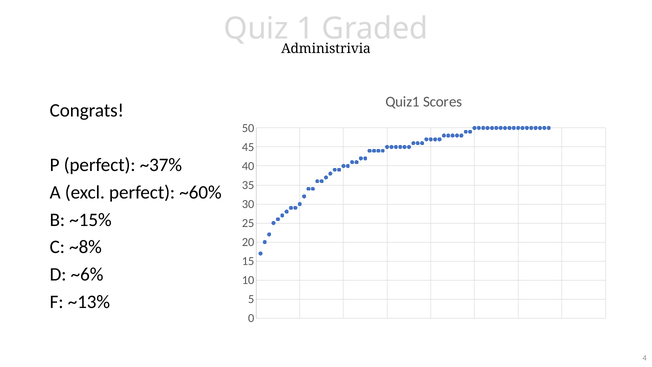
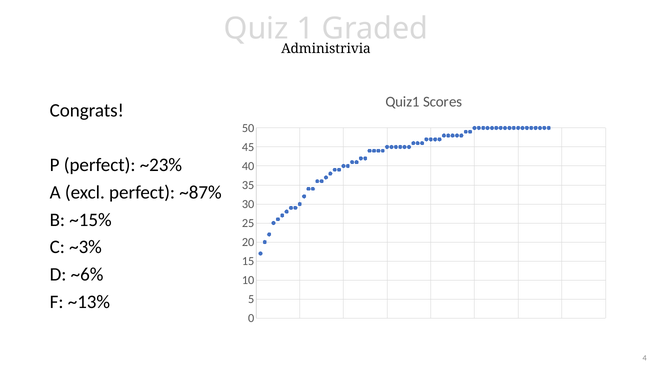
~37%: ~37% -> ~23%
~60%: ~60% -> ~87%
~8%: ~8% -> ~3%
